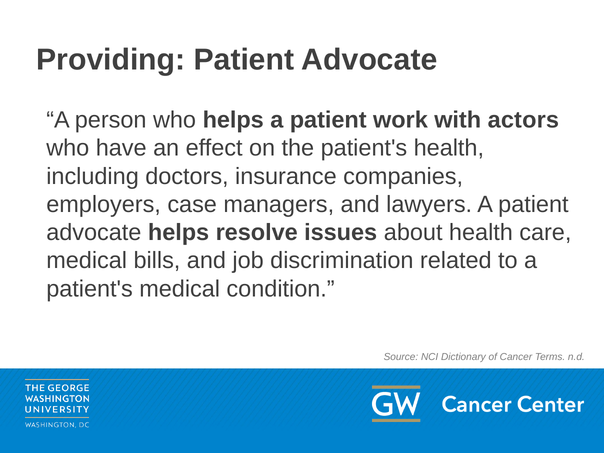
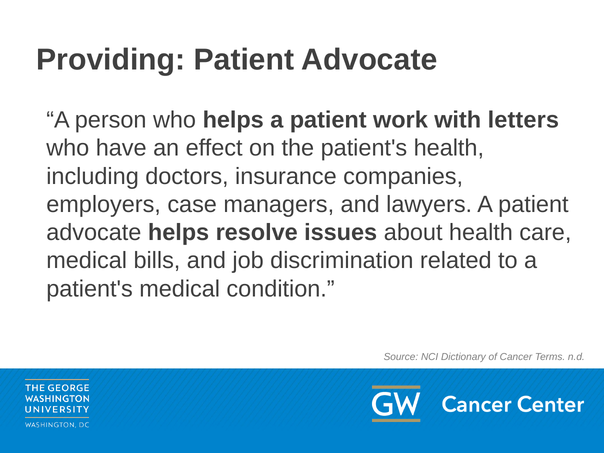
actors: actors -> letters
